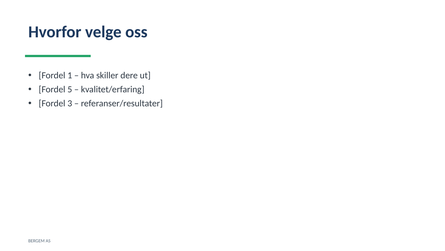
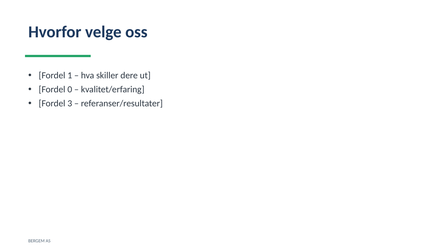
5: 5 -> 0
